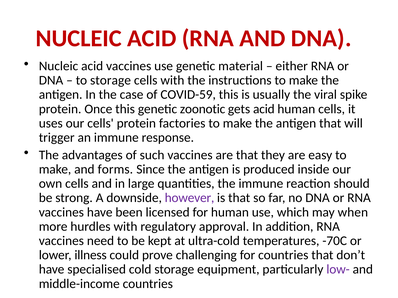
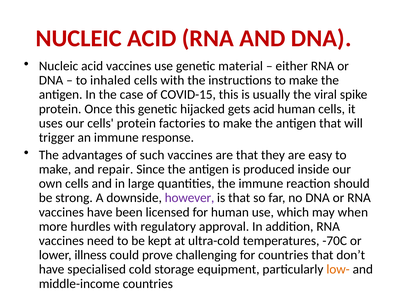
to storage: storage -> inhaled
COVID-59: COVID-59 -> COVID-15
zoonotic: zoonotic -> hijacked
forms: forms -> repair
low- colour: purple -> orange
